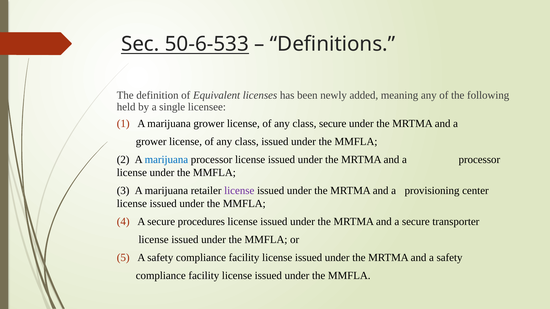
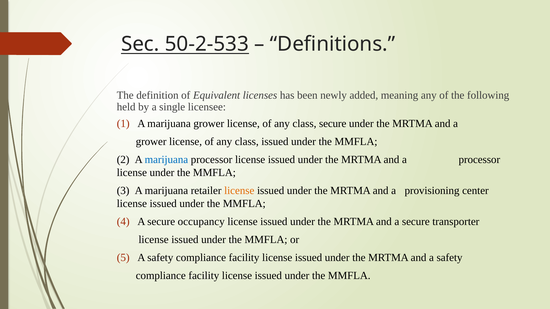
50-6-533: 50-6-533 -> 50-2-533
license at (239, 191) colour: purple -> orange
procedures: procedures -> occupancy
